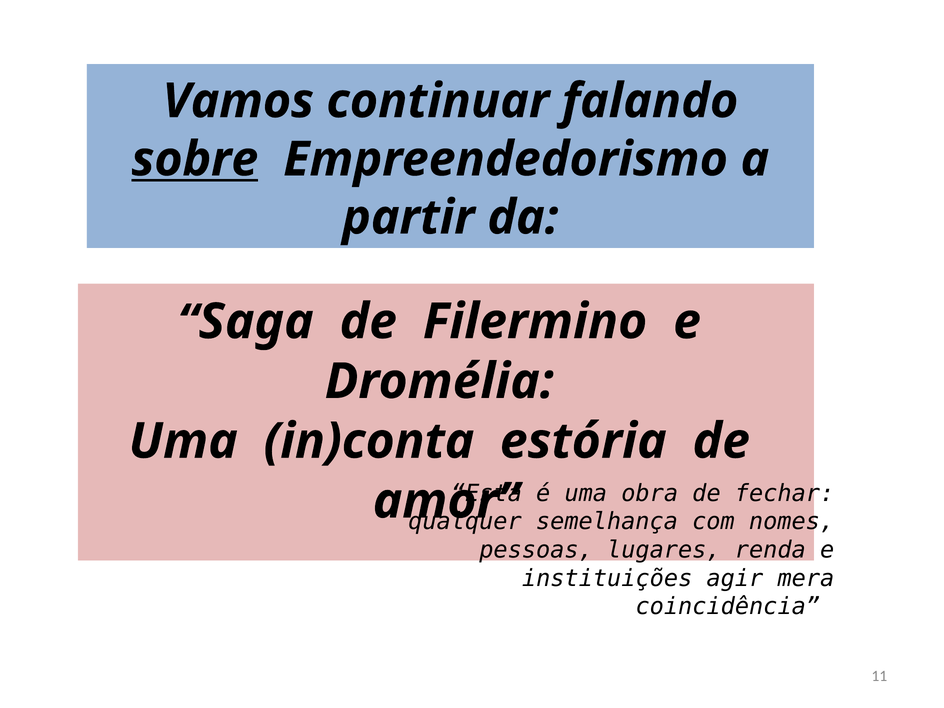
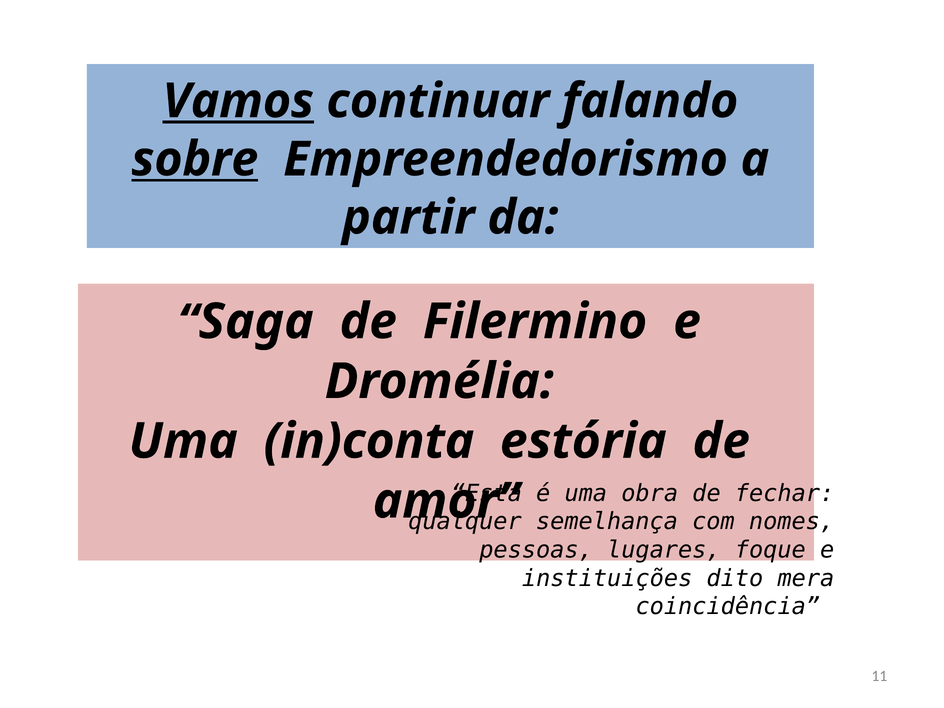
Vamos underline: none -> present
renda: renda -> foque
agir: agir -> dito
